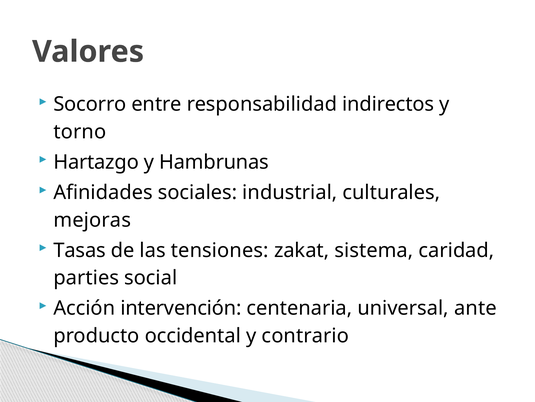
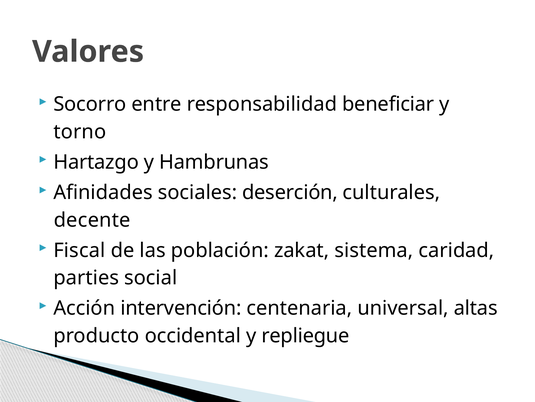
indirectos: indirectos -> beneficiar
industrial: industrial -> deserción
mejoras: mejoras -> decente
Tasas: Tasas -> Fiscal
tensiones: tensiones -> población
ante: ante -> altas
contrario: contrario -> repliegue
